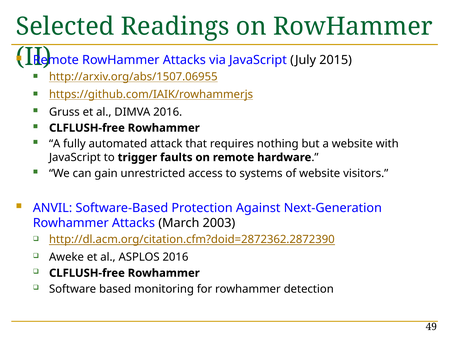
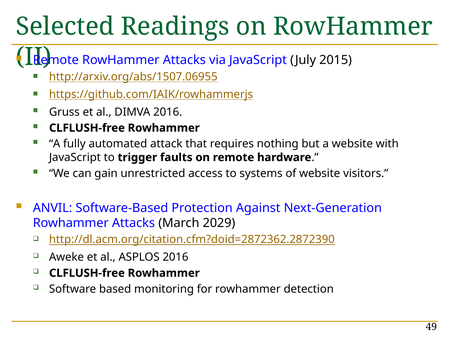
2003: 2003 -> 2029
